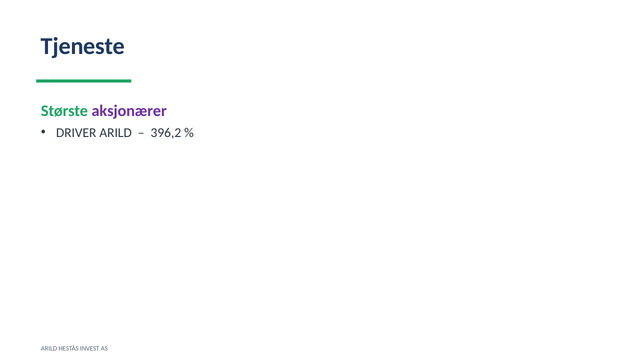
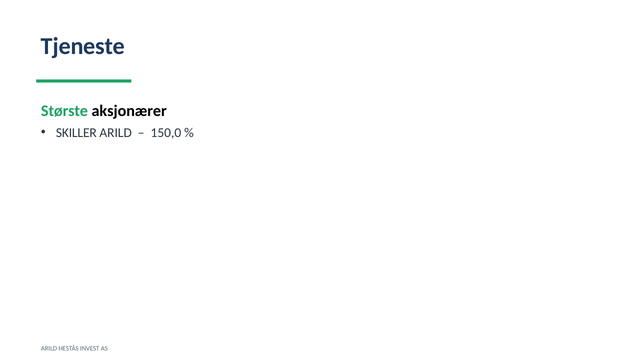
aksjonærer colour: purple -> black
DRIVER: DRIVER -> SKILLER
396,2: 396,2 -> 150,0
